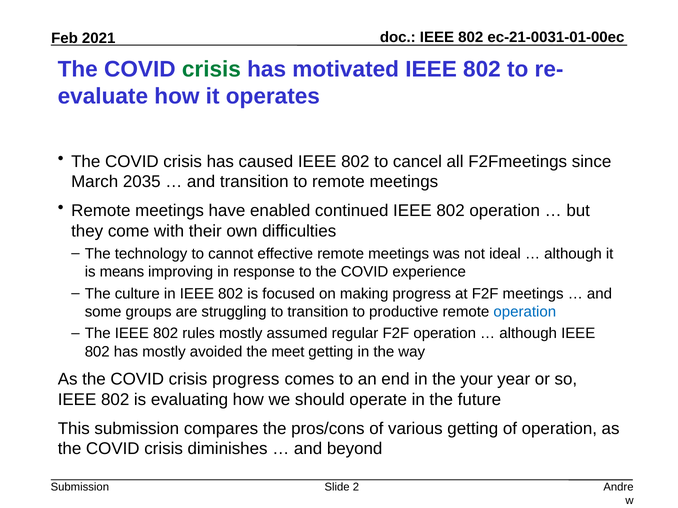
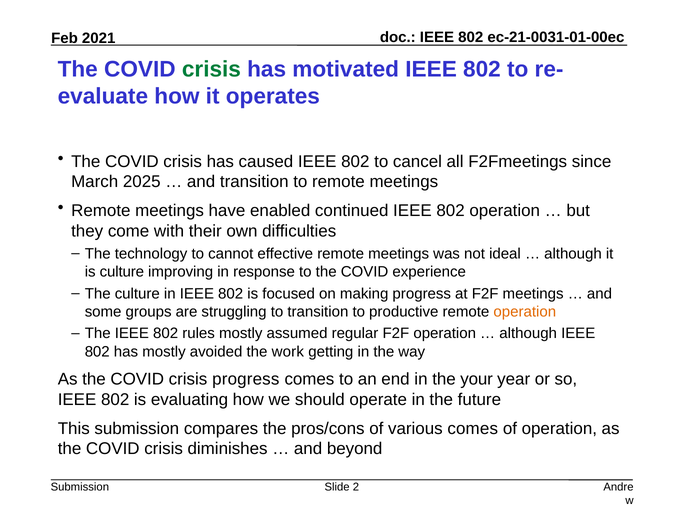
2035: 2035 -> 2025
is means: means -> culture
operation at (525, 312) colour: blue -> orange
meet: meet -> work
various getting: getting -> comes
